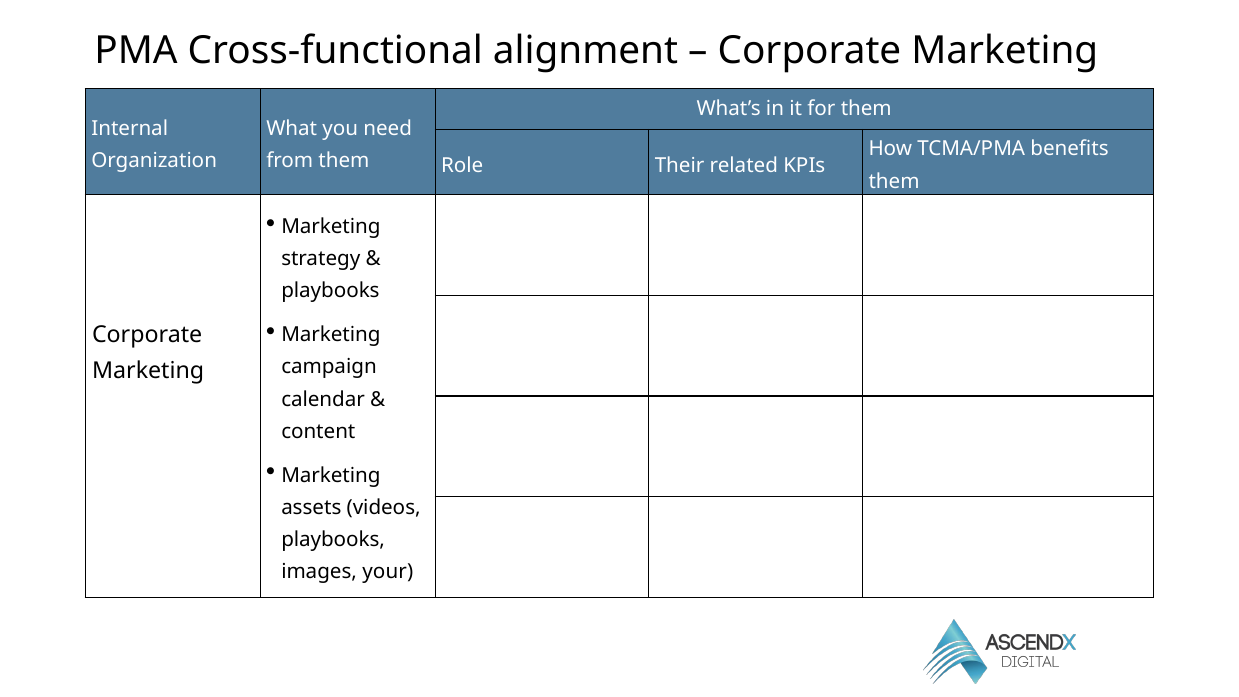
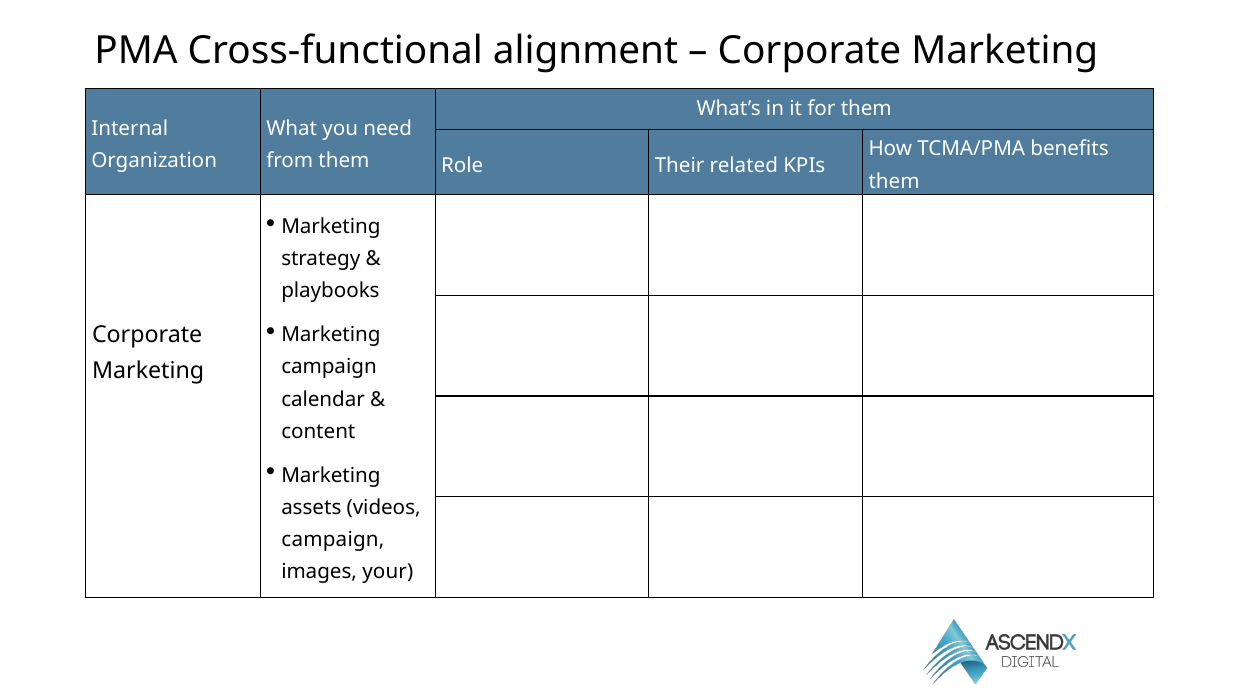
playbooks at (333, 540): playbooks -> campaign
